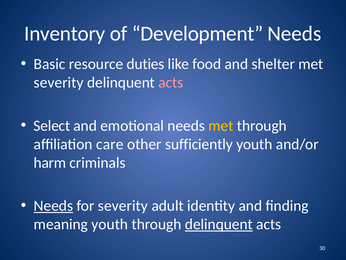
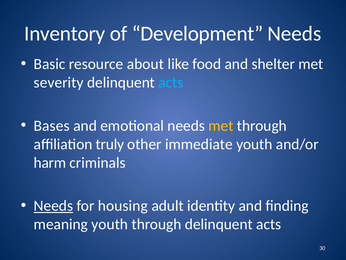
duties: duties -> about
acts at (171, 82) colour: pink -> light blue
Select: Select -> Bases
care: care -> truly
sufficiently: sufficiently -> immediate
for severity: severity -> housing
delinquent at (219, 224) underline: present -> none
